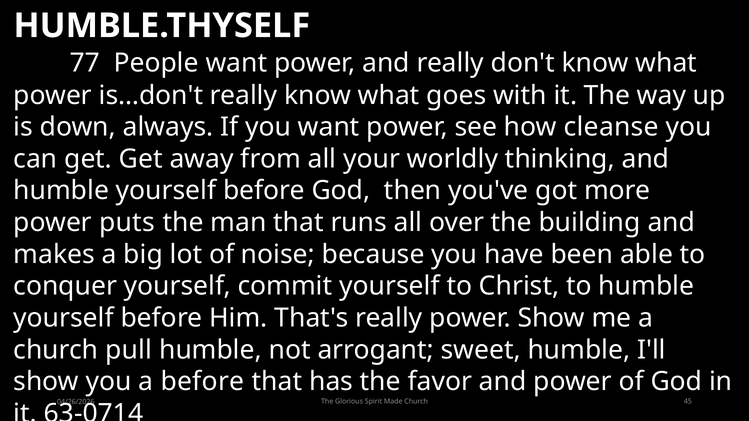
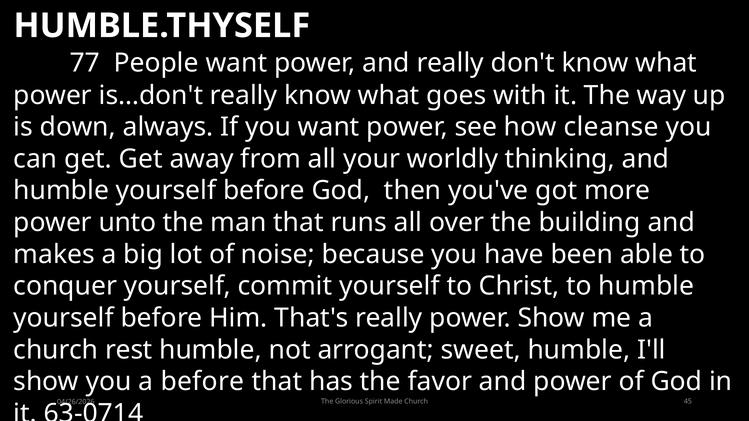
puts: puts -> unto
pull: pull -> rest
